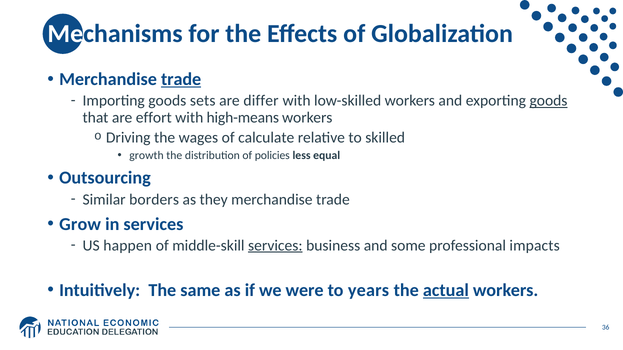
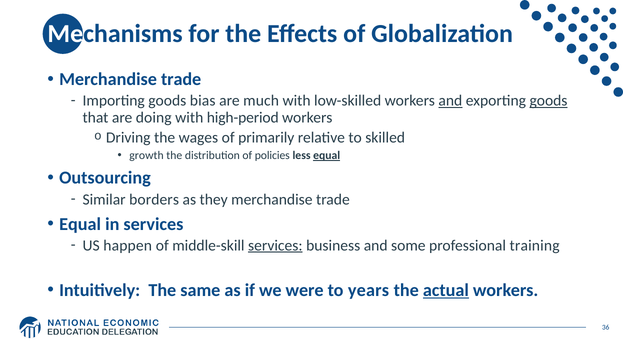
trade at (181, 79) underline: present -> none
sets: sets -> bias
differ: differ -> much
and at (450, 101) underline: none -> present
effort: effort -> doing
high-means: high-means -> high-period
calculate: calculate -> primarily
equal at (327, 156) underline: none -> present
Grow at (80, 224): Grow -> Equal
impacts: impacts -> training
